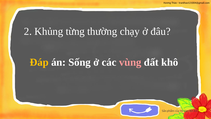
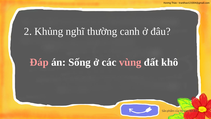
từng: từng -> nghĩ
chạy: chạy -> canh
Đáp colour: yellow -> pink
